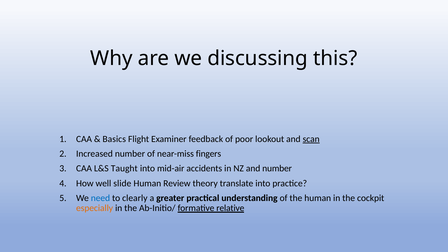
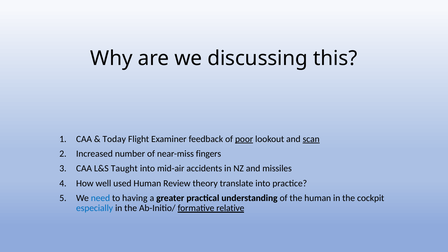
Basics: Basics -> Today
poor underline: none -> present
and number: number -> missiles
slide: slide -> used
clearly: clearly -> having
especially colour: orange -> blue
